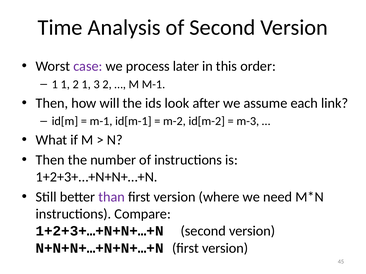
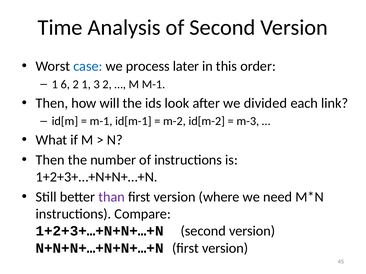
case colour: purple -> blue
1 1: 1 -> 6
assume: assume -> divided
